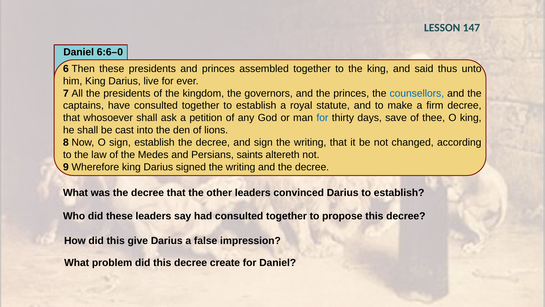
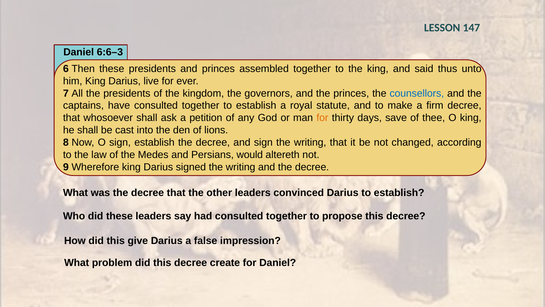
6:6–0: 6:6–0 -> 6:6–3
for at (322, 118) colour: blue -> orange
saints: saints -> would
